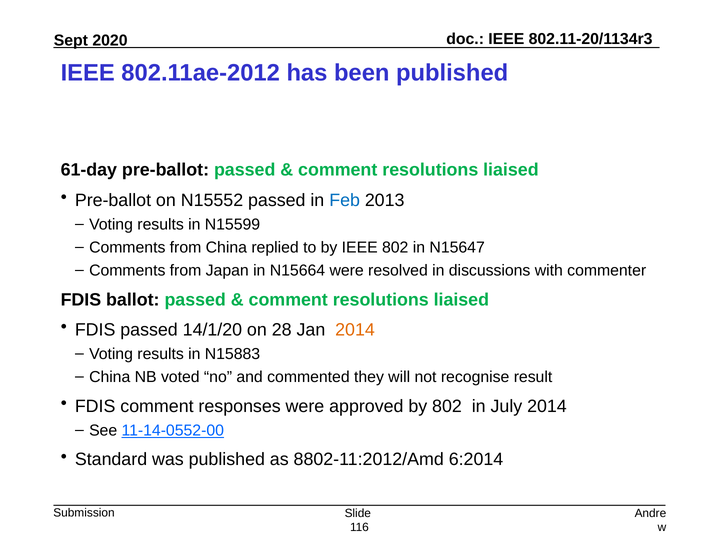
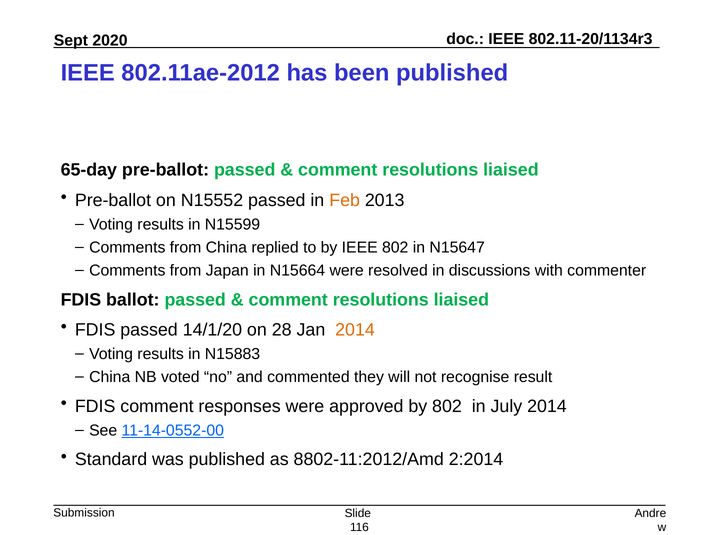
61-day: 61-day -> 65-day
Feb colour: blue -> orange
6:2014: 6:2014 -> 2:2014
